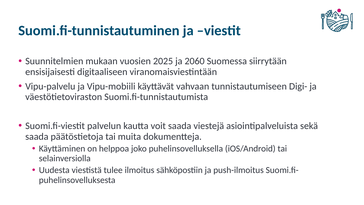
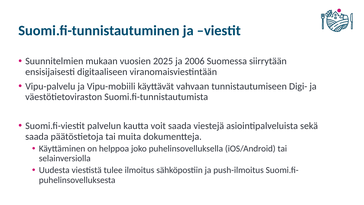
2060: 2060 -> 2006
